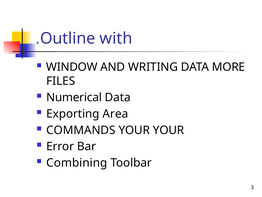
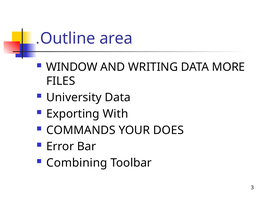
with: with -> area
Numerical: Numerical -> University
Area: Area -> With
YOUR YOUR: YOUR -> DOES
